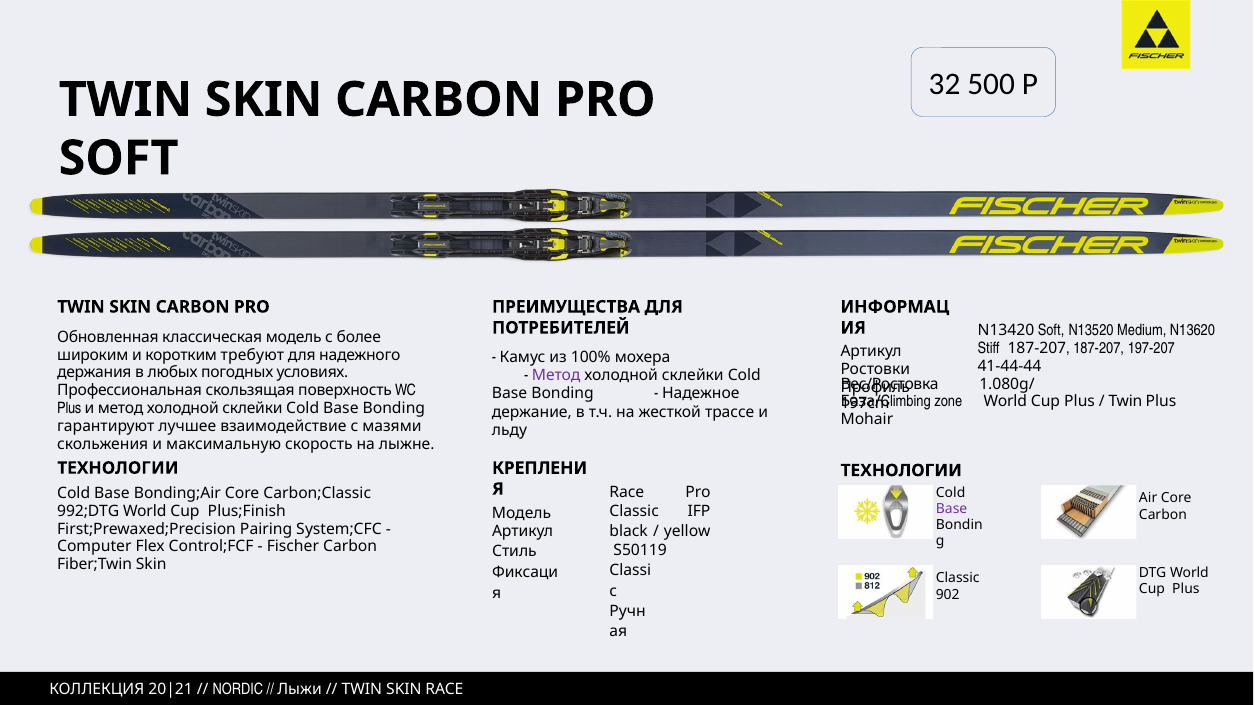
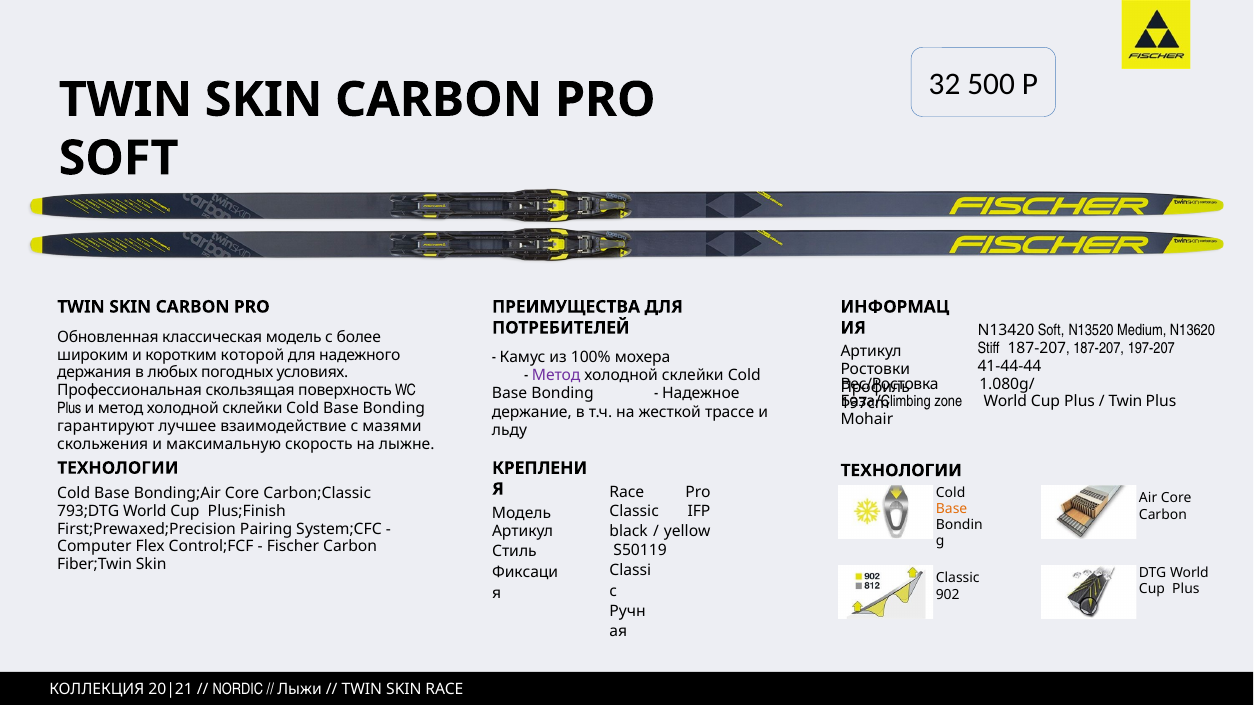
требуют: требуют -> которой
Base at (952, 509) colour: purple -> orange
992;DTG: 992;DTG -> 793;DTG
